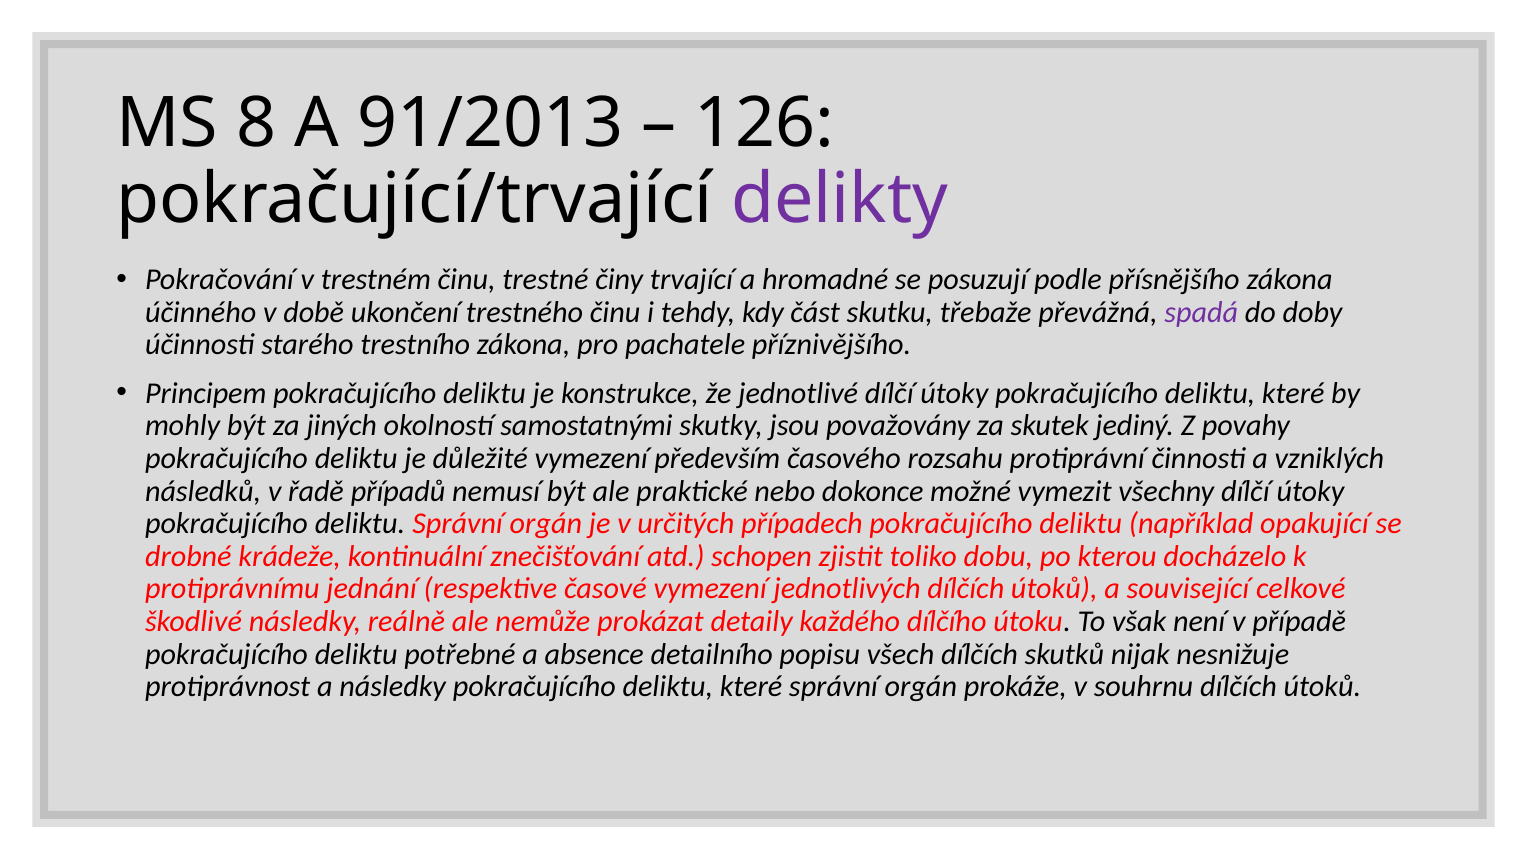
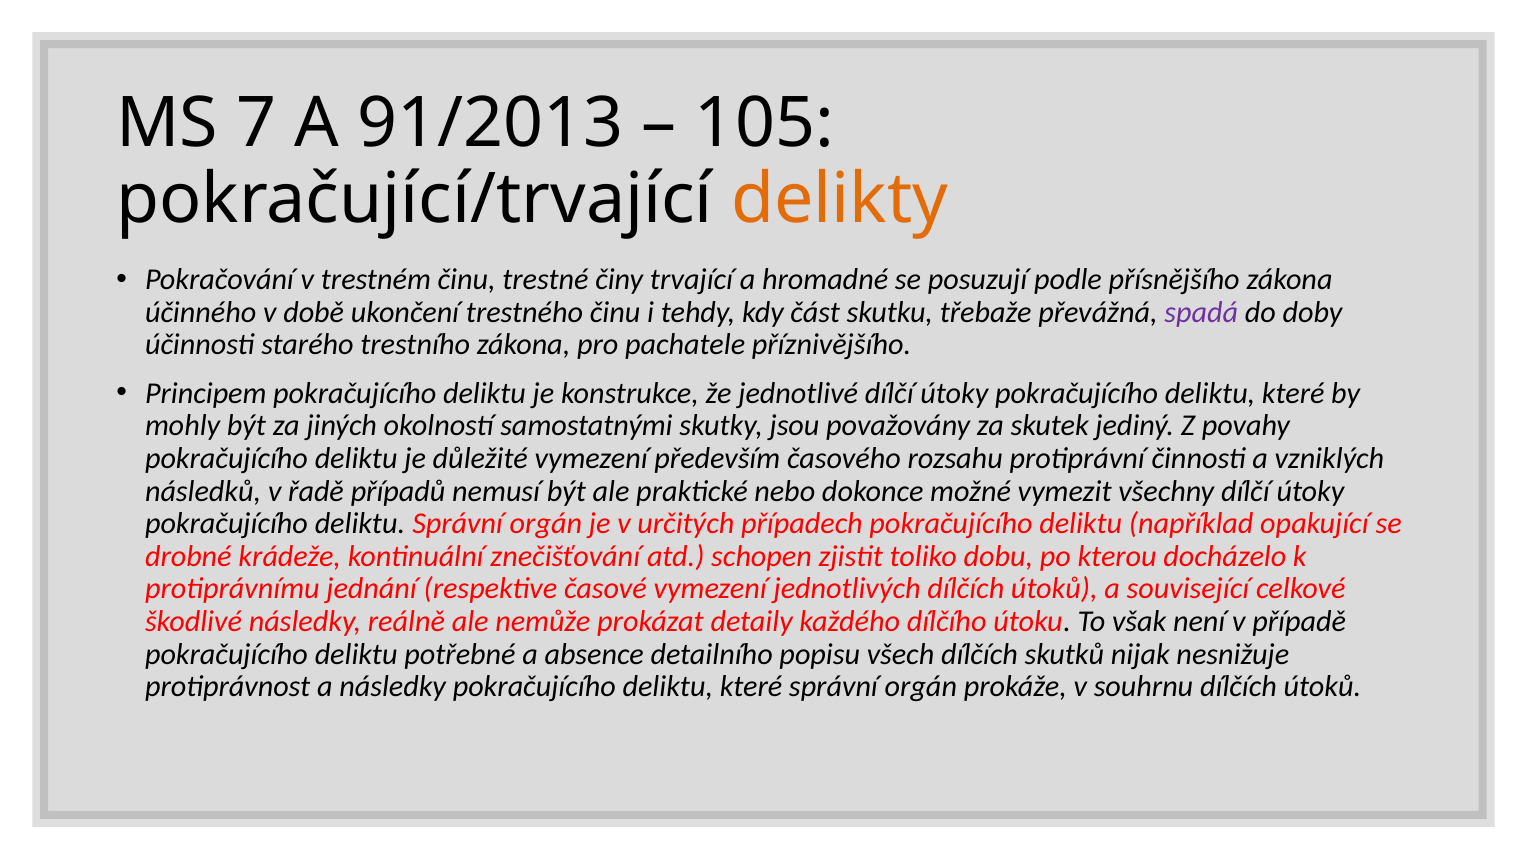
8: 8 -> 7
126: 126 -> 105
delikty colour: purple -> orange
